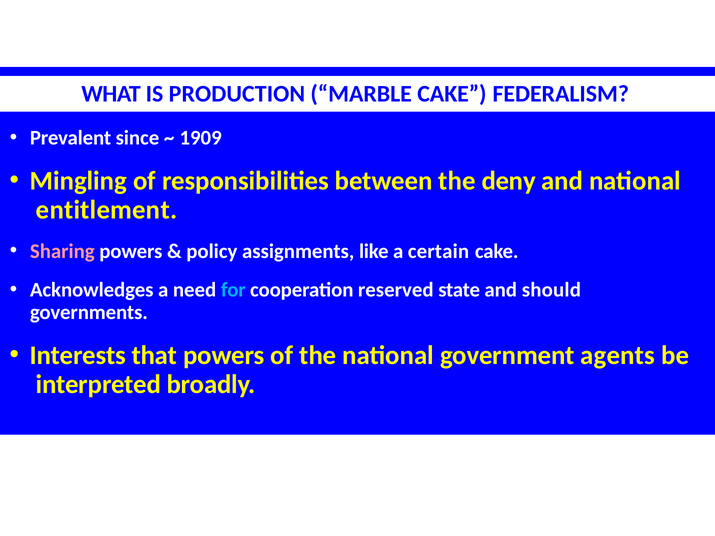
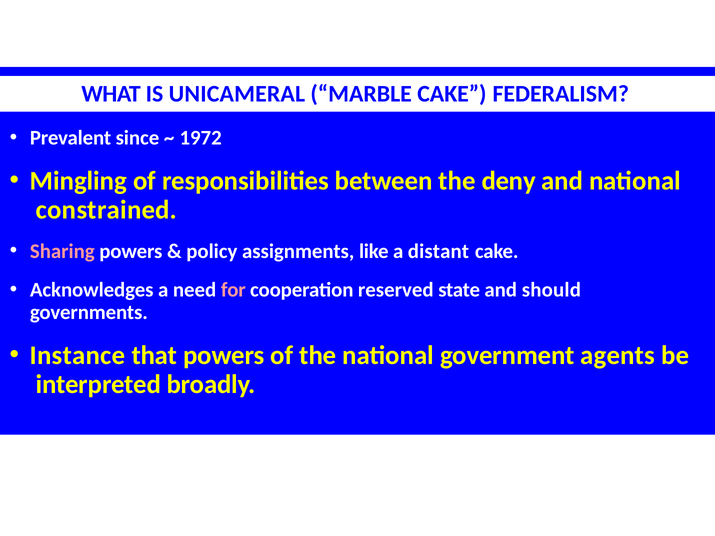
PRODUCTION: PRODUCTION -> UNICAMERAL
1909: 1909 -> 1972
entitlement: entitlement -> constrained
certain: certain -> distant
for colour: light blue -> pink
Interests: Interests -> Instance
